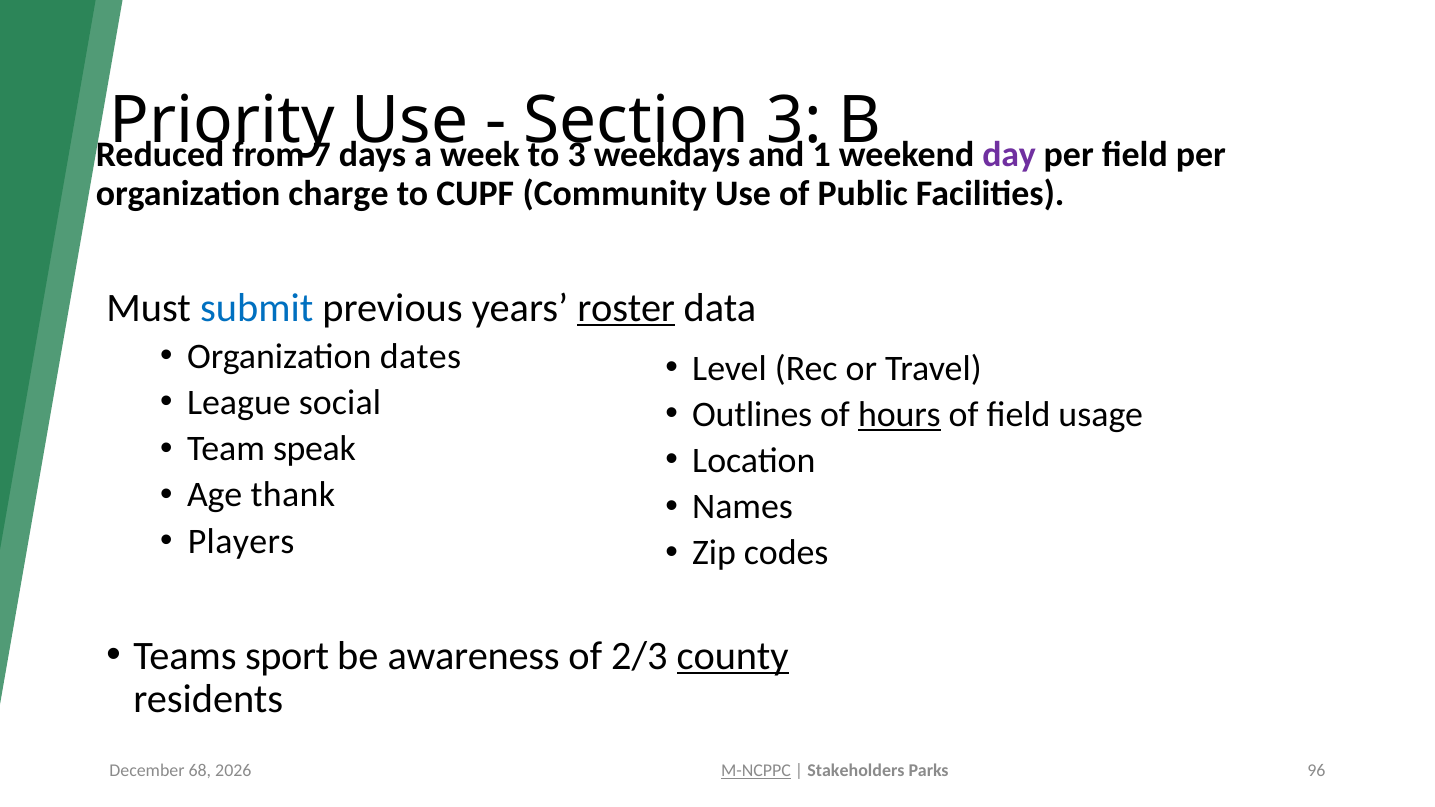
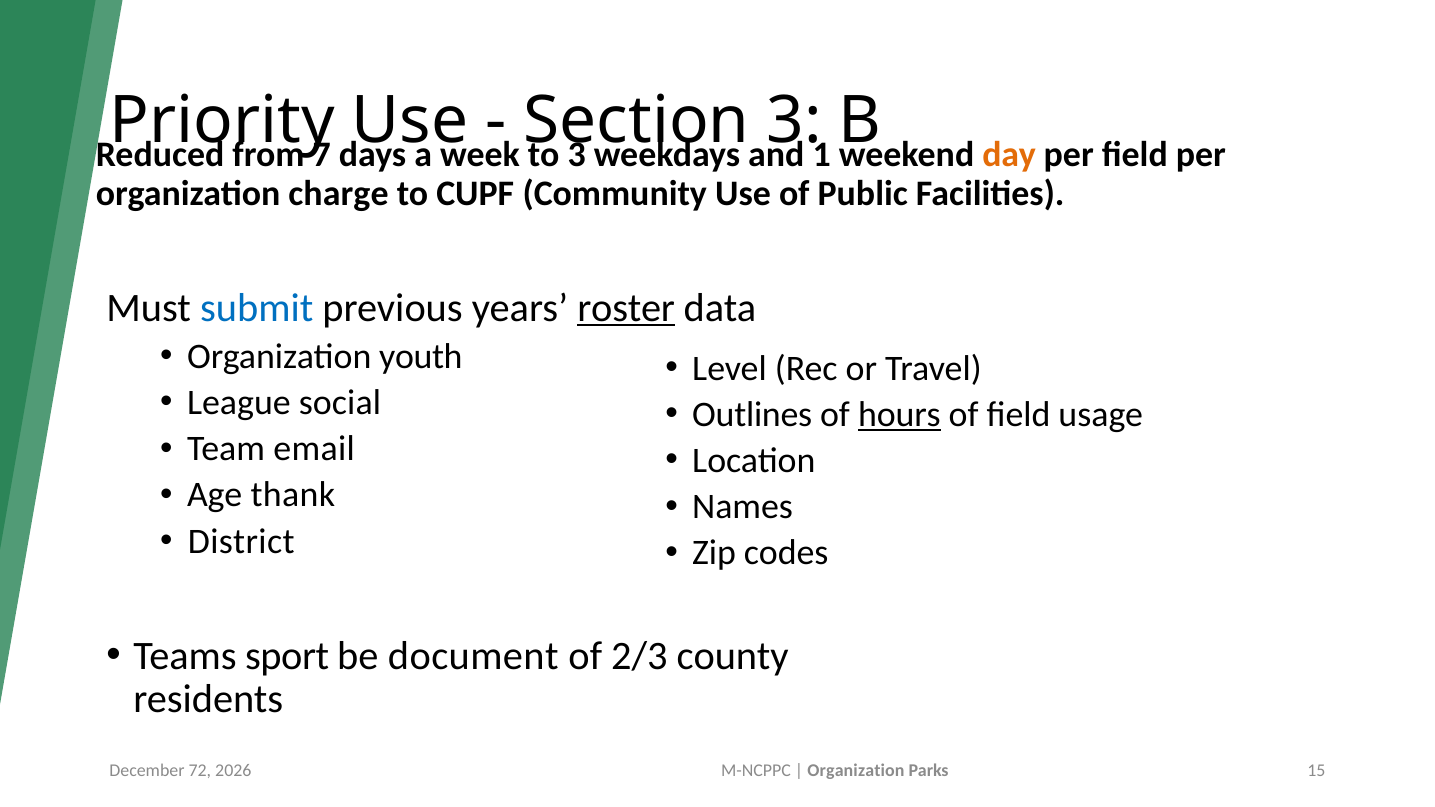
day colour: purple -> orange
dates: dates -> youth
speak: speak -> email
Players: Players -> District
awareness: awareness -> document
county underline: present -> none
68: 68 -> 72
M-NCPPC underline: present -> none
Stakeholders at (856, 771): Stakeholders -> Organization
96: 96 -> 15
